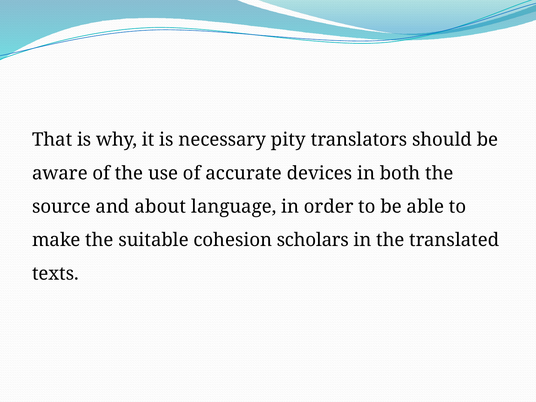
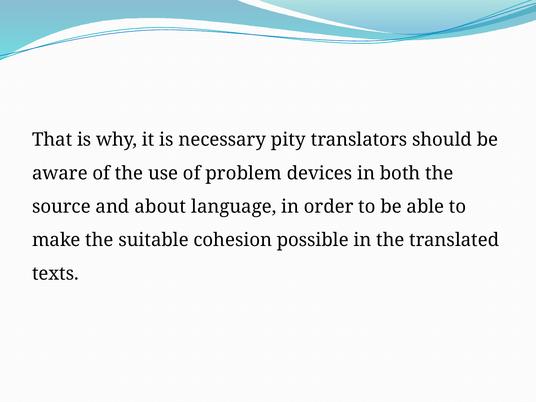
accurate: accurate -> problem
scholars: scholars -> possible
